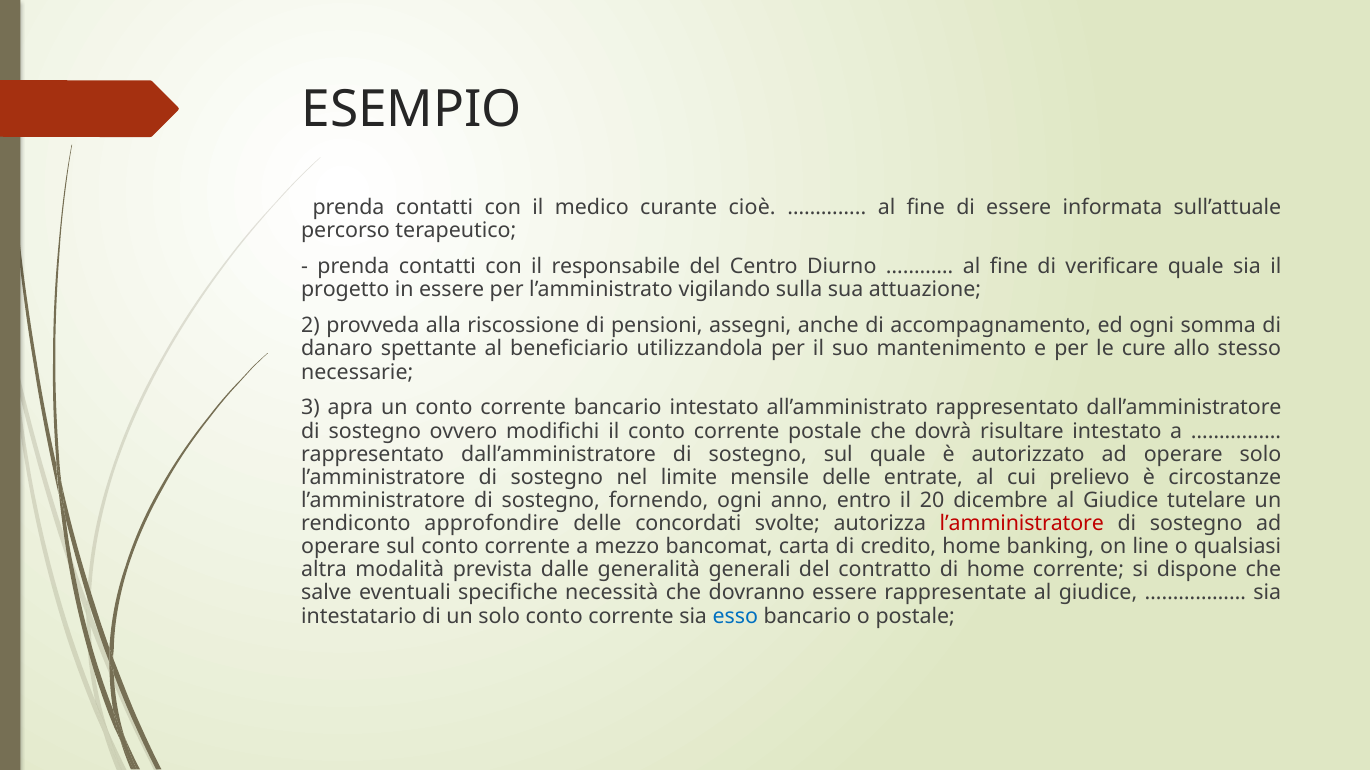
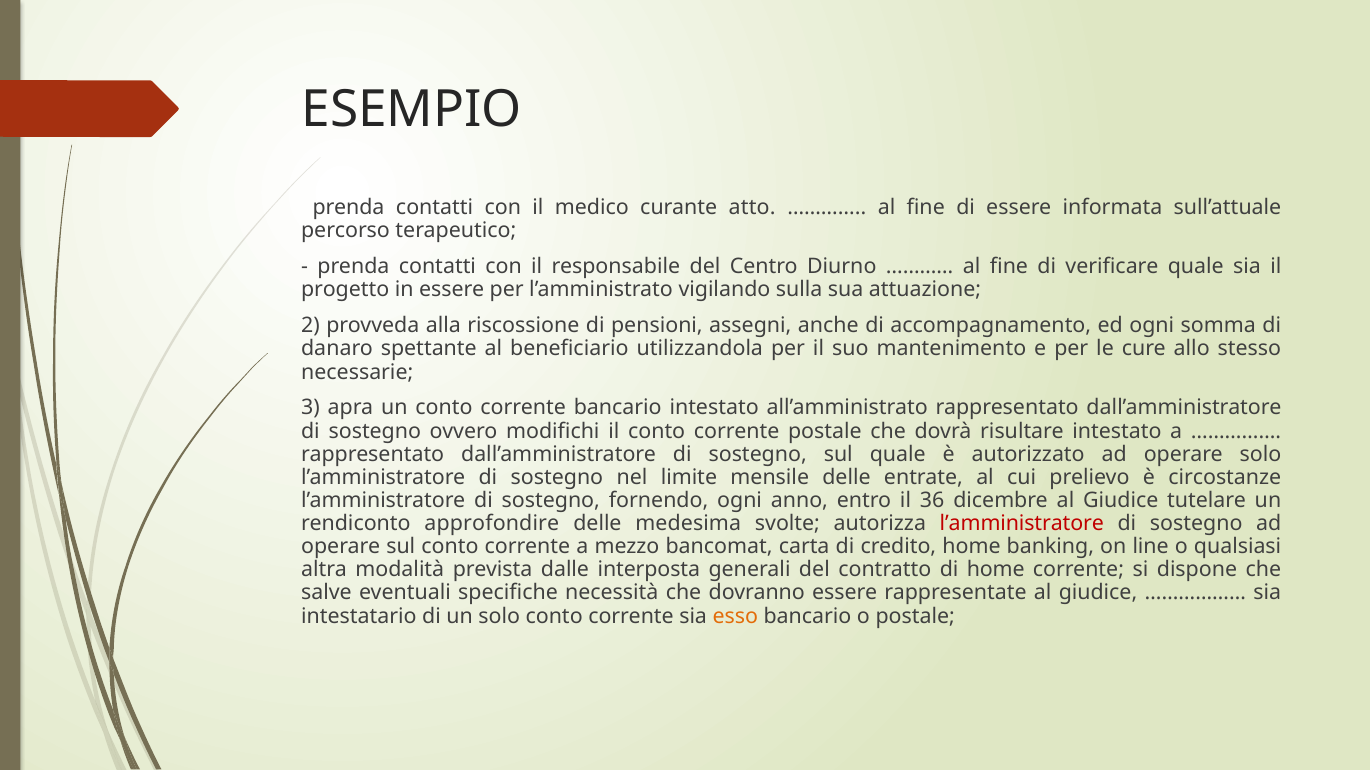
cioè: cioè -> atto
20: 20 -> 36
concordati: concordati -> medesima
generalità: generalità -> interposta
esso colour: blue -> orange
